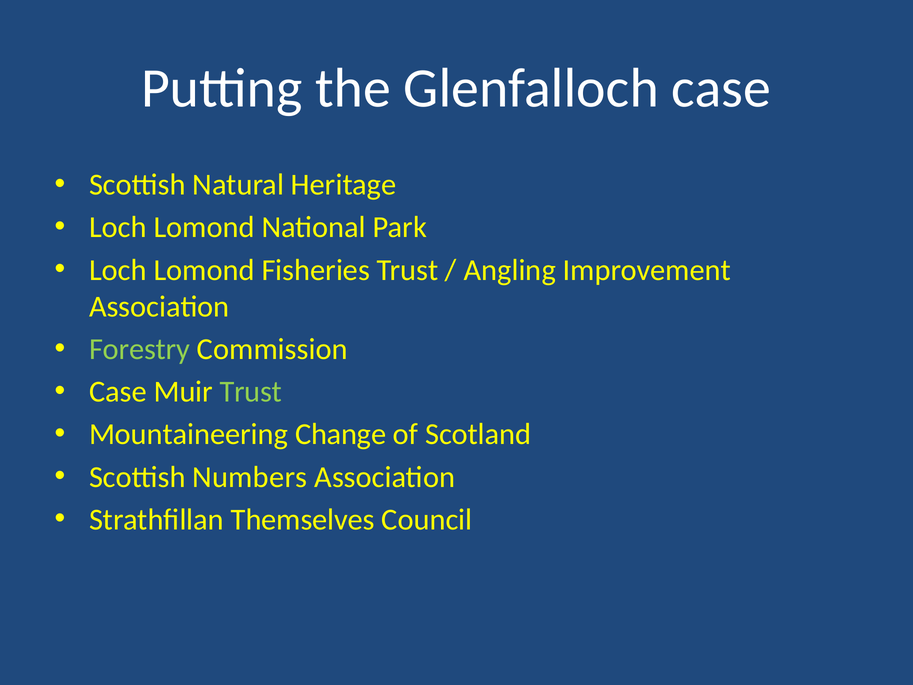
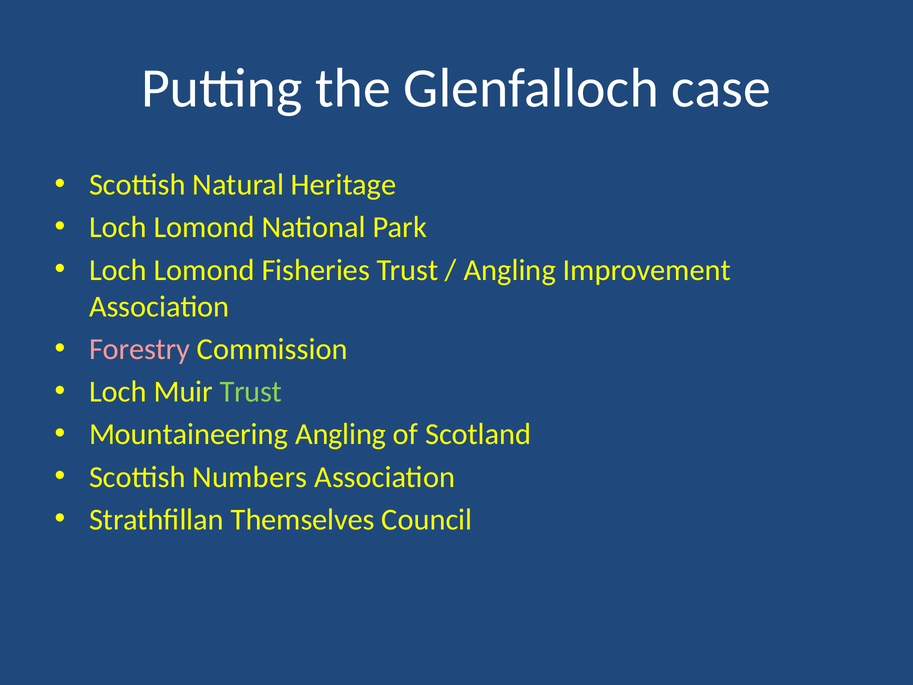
Forestry colour: light green -> pink
Case at (118, 392): Case -> Loch
Mountaineering Change: Change -> Angling
